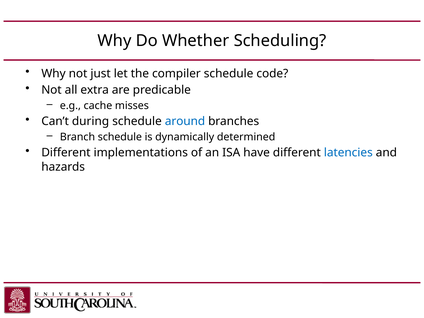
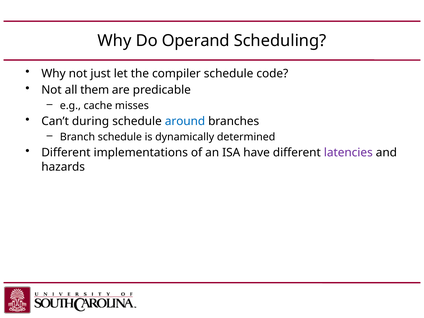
Whether: Whether -> Operand
extra: extra -> them
latencies colour: blue -> purple
